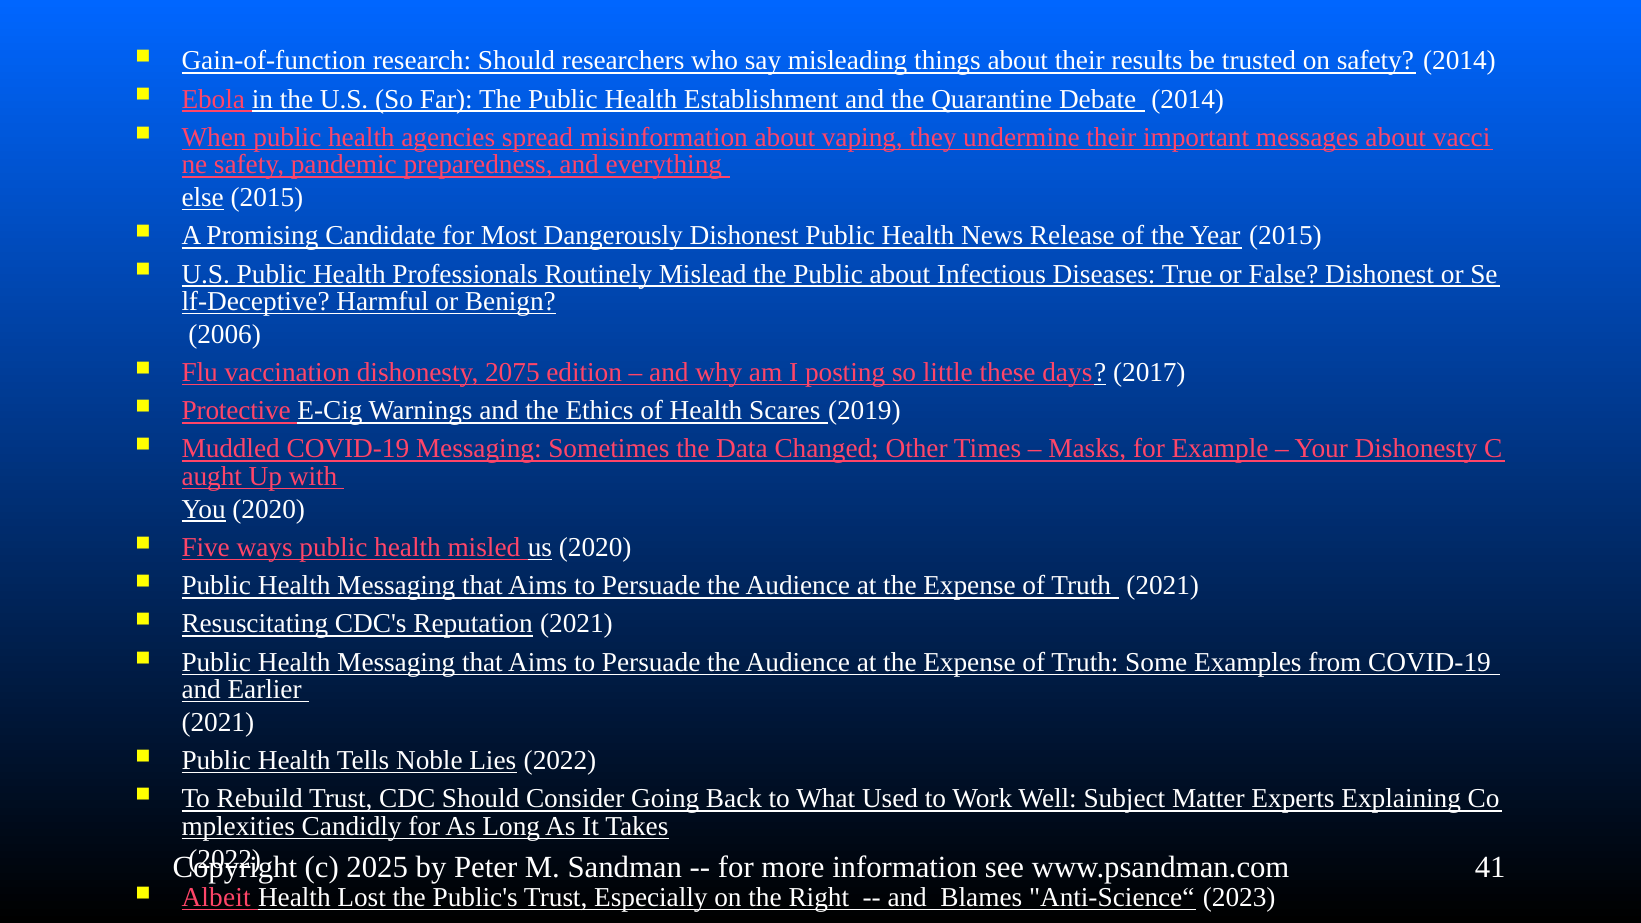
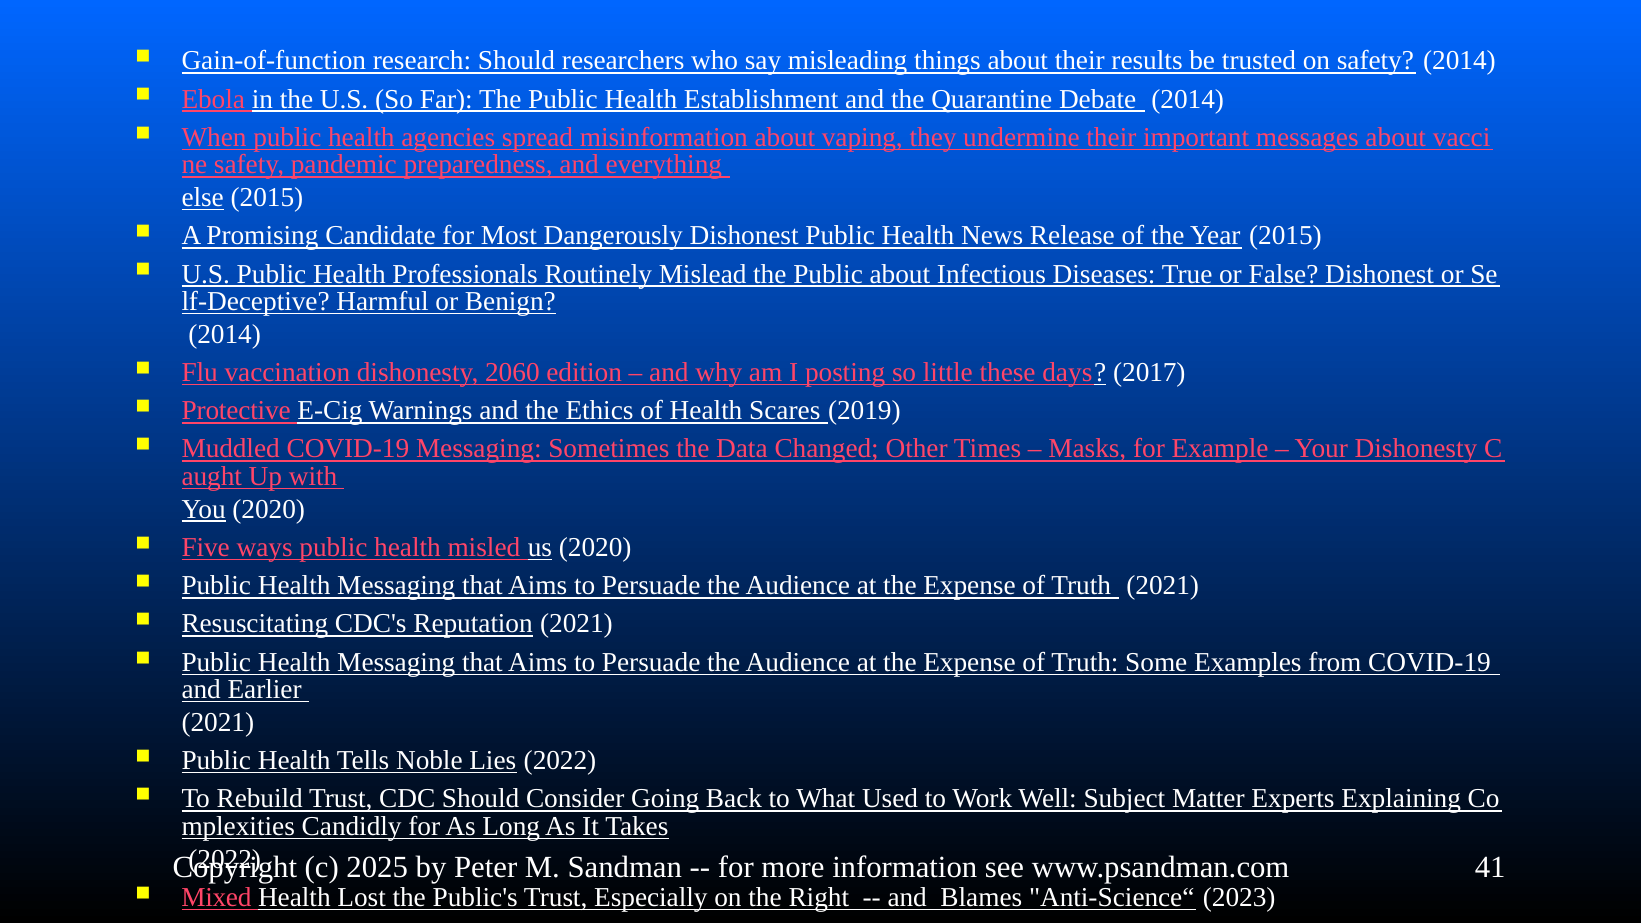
2006 at (225, 334): 2006 -> 2014
2075: 2075 -> 2060
Albeit: Albeit -> Mixed
